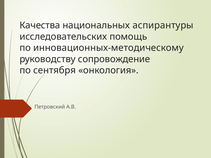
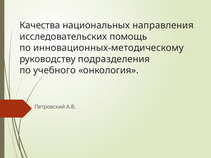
аспирантуры: аспирантуры -> направления
сопровождение: сопровождение -> подразделения
сентября: сентября -> учебного
